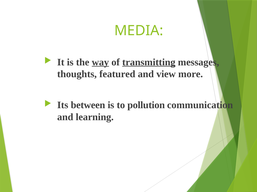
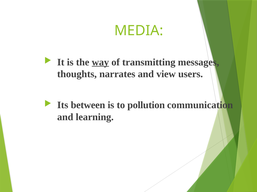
transmitting underline: present -> none
featured: featured -> narrates
more: more -> users
